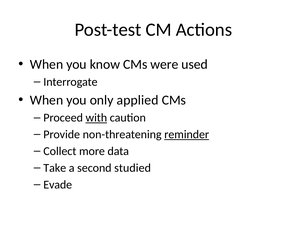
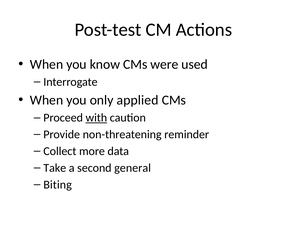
reminder underline: present -> none
studied: studied -> general
Evade: Evade -> Biting
